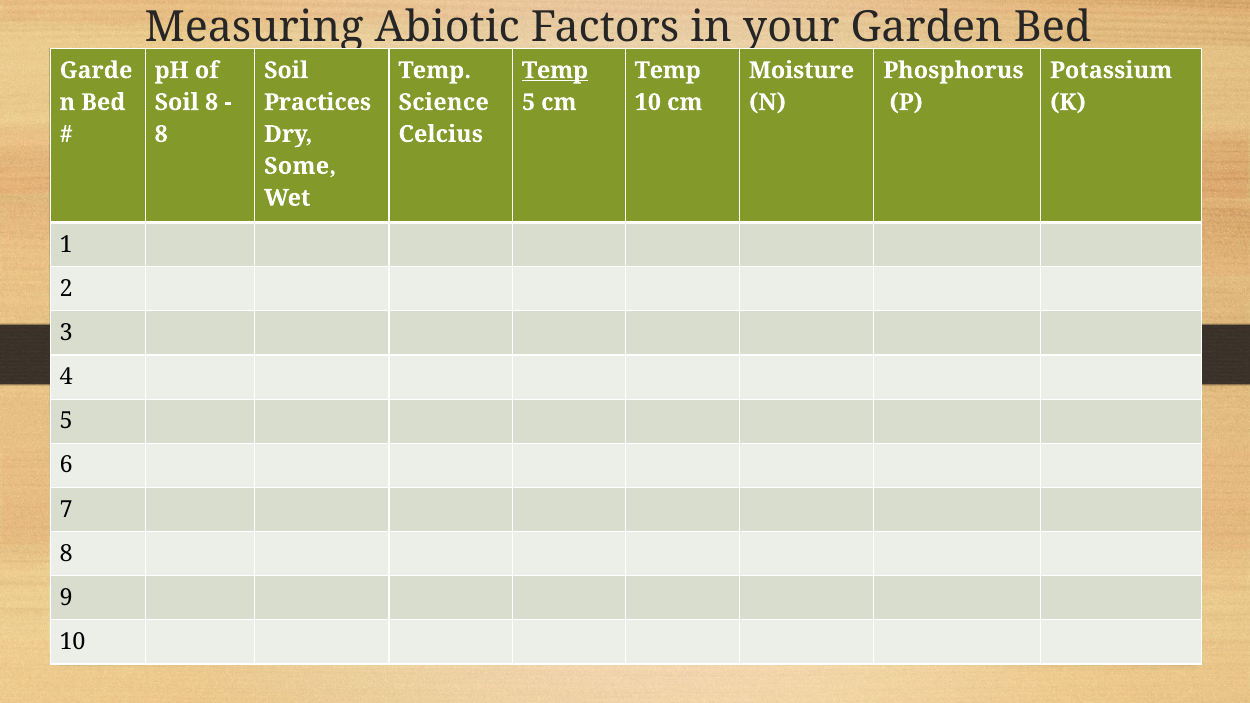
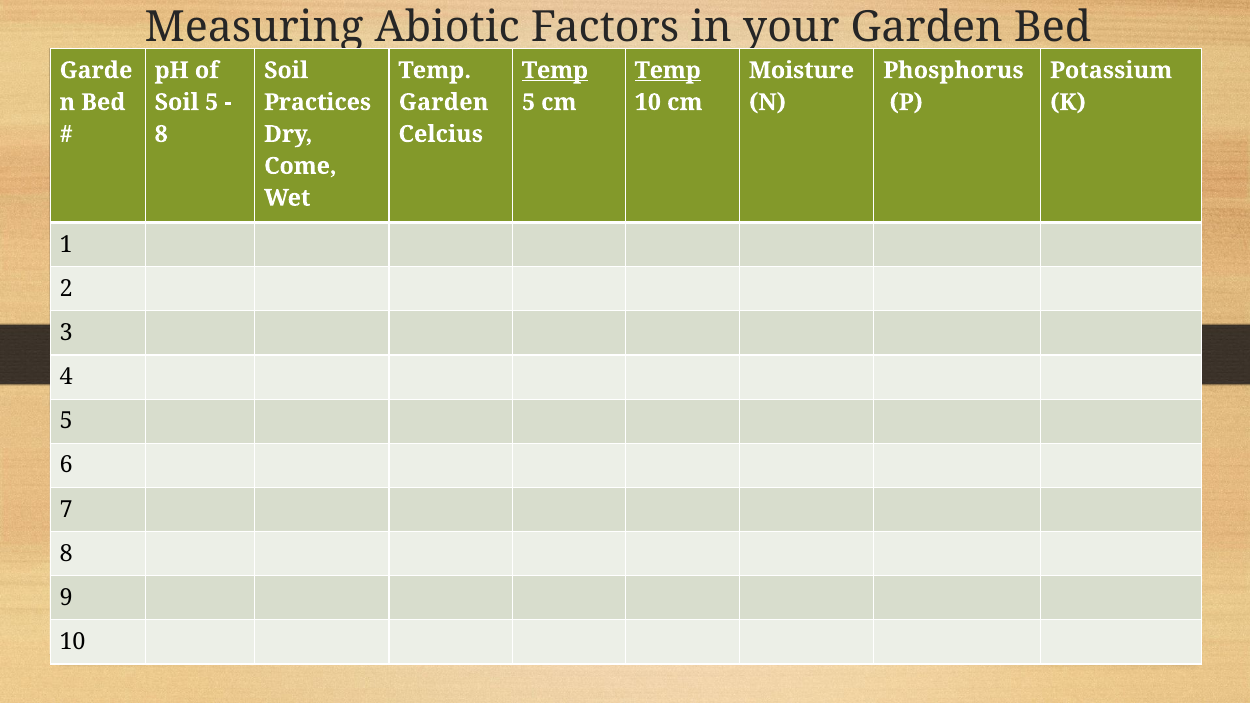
Temp at (668, 70) underline: none -> present
Soil 8: 8 -> 5
Science at (444, 102): Science -> Garden
Some: Some -> Come
